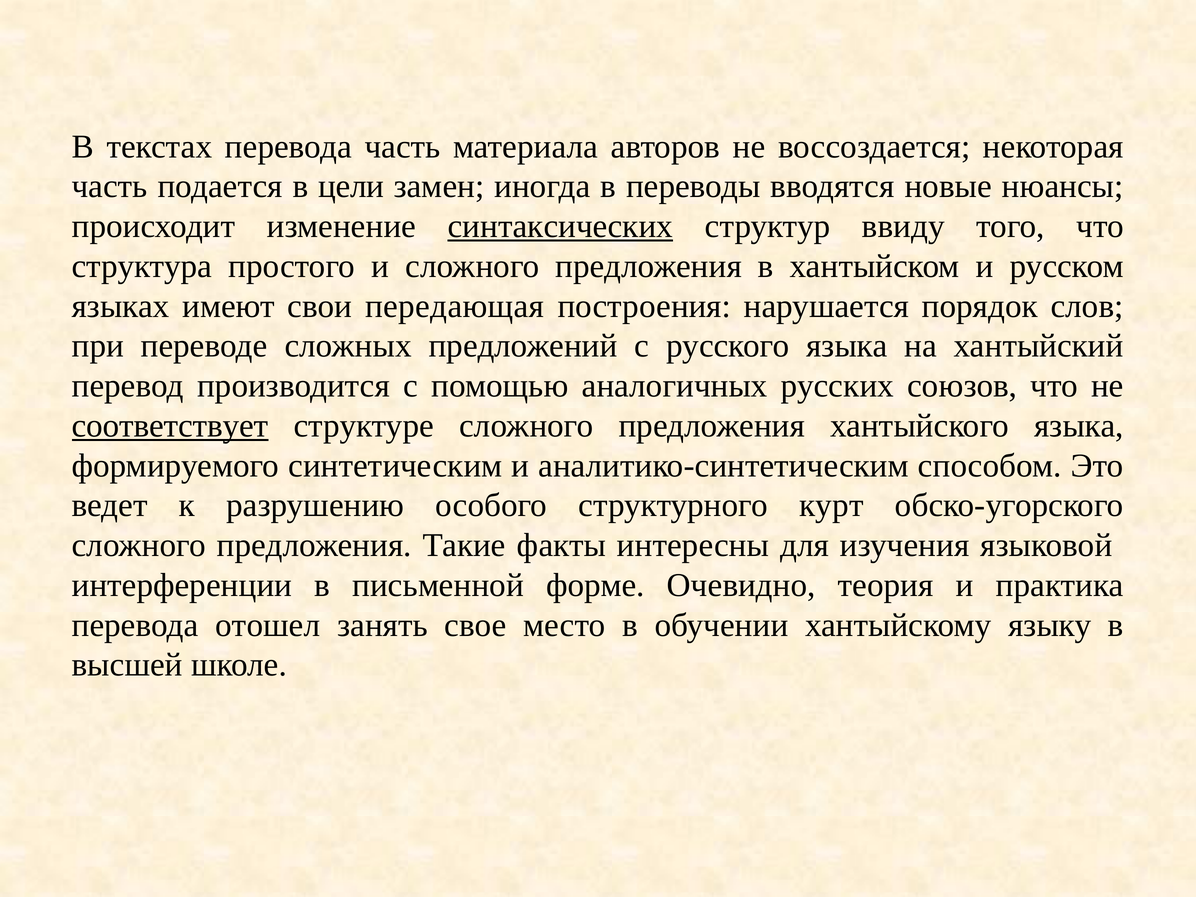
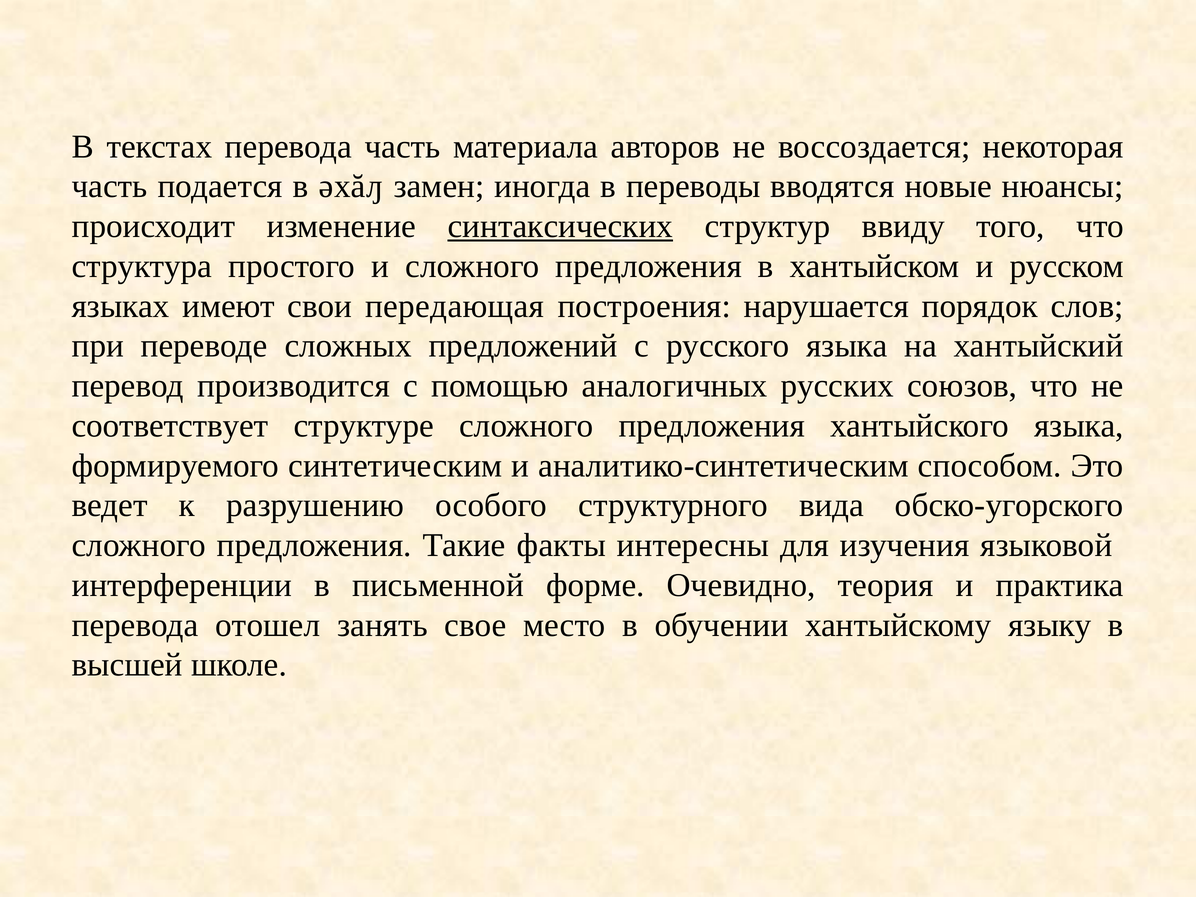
цели: цели -> әхăԓ
соответствует underline: present -> none
курт: курт -> вида
